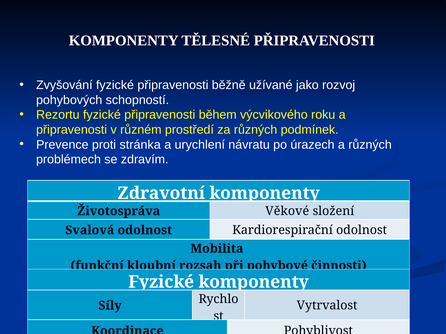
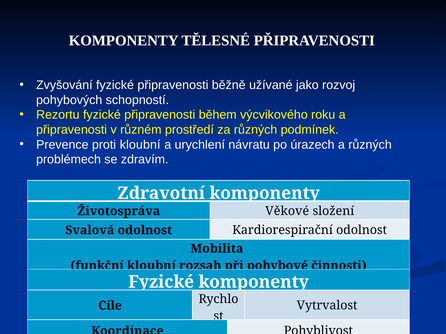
proti stránka: stránka -> kloubní
Síly: Síly -> Cíle
